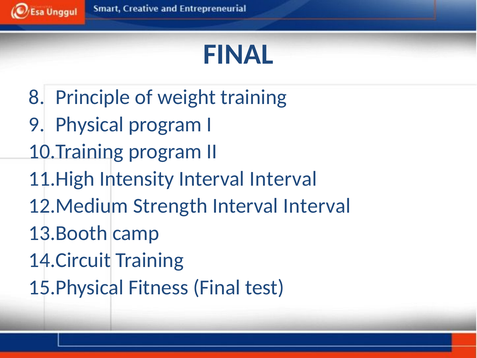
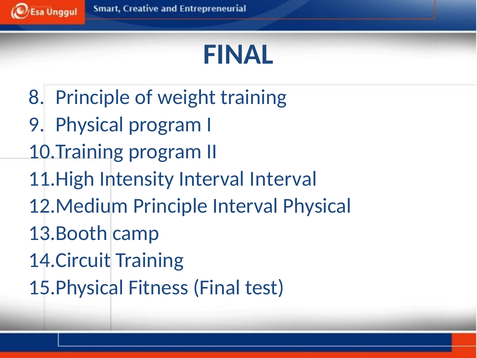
Strength at (170, 206): Strength -> Principle
Interval at (317, 206): Interval -> Physical
